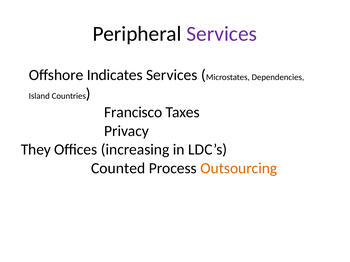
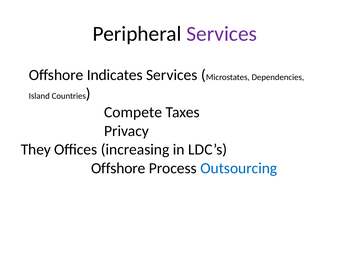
Francisco: Francisco -> Compete
Counted at (118, 169): Counted -> Offshore
Outsourcing colour: orange -> blue
